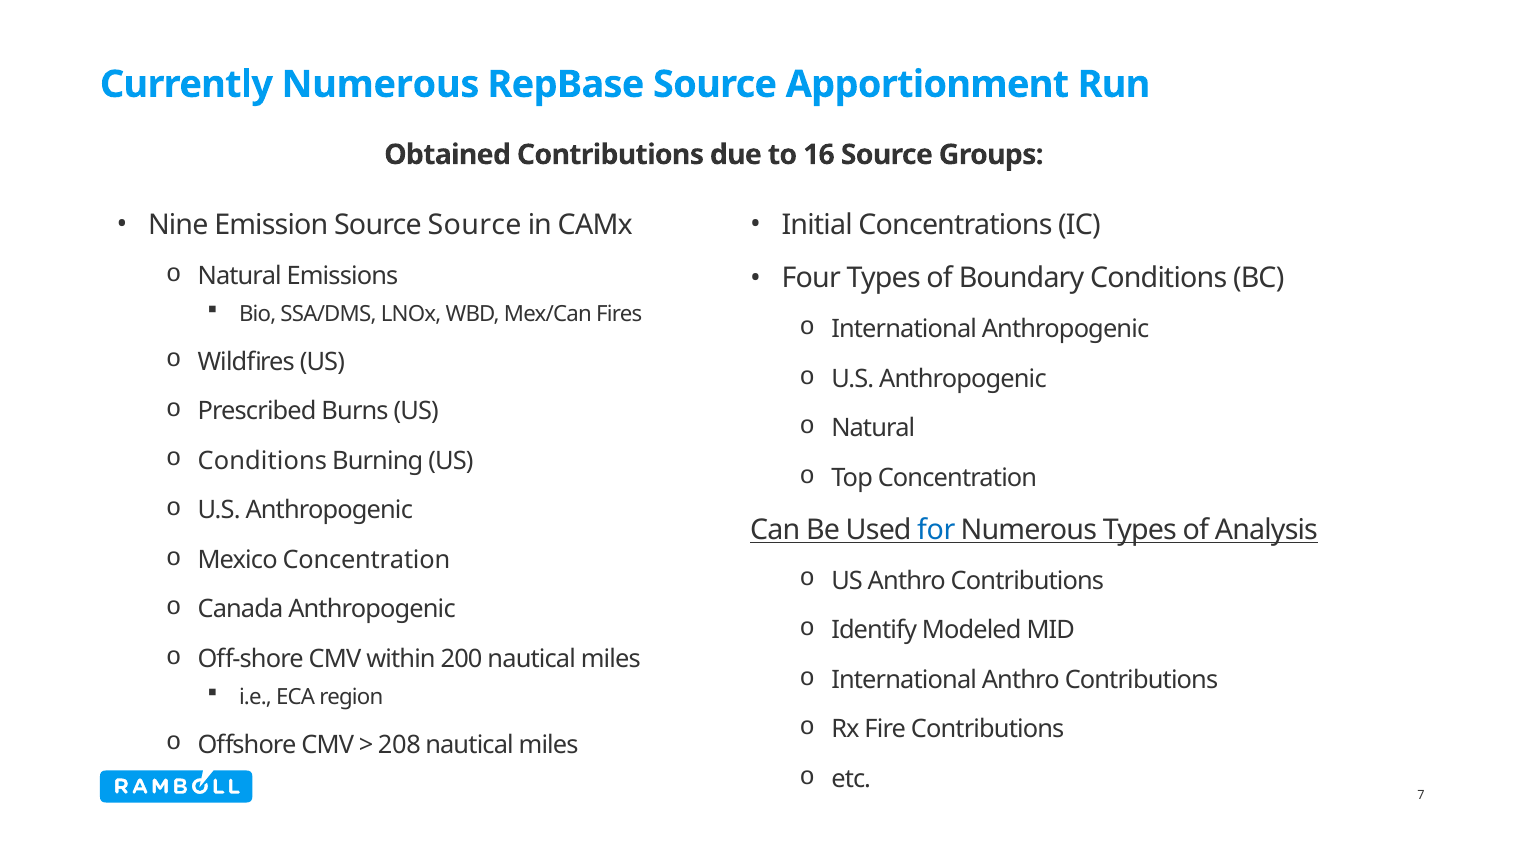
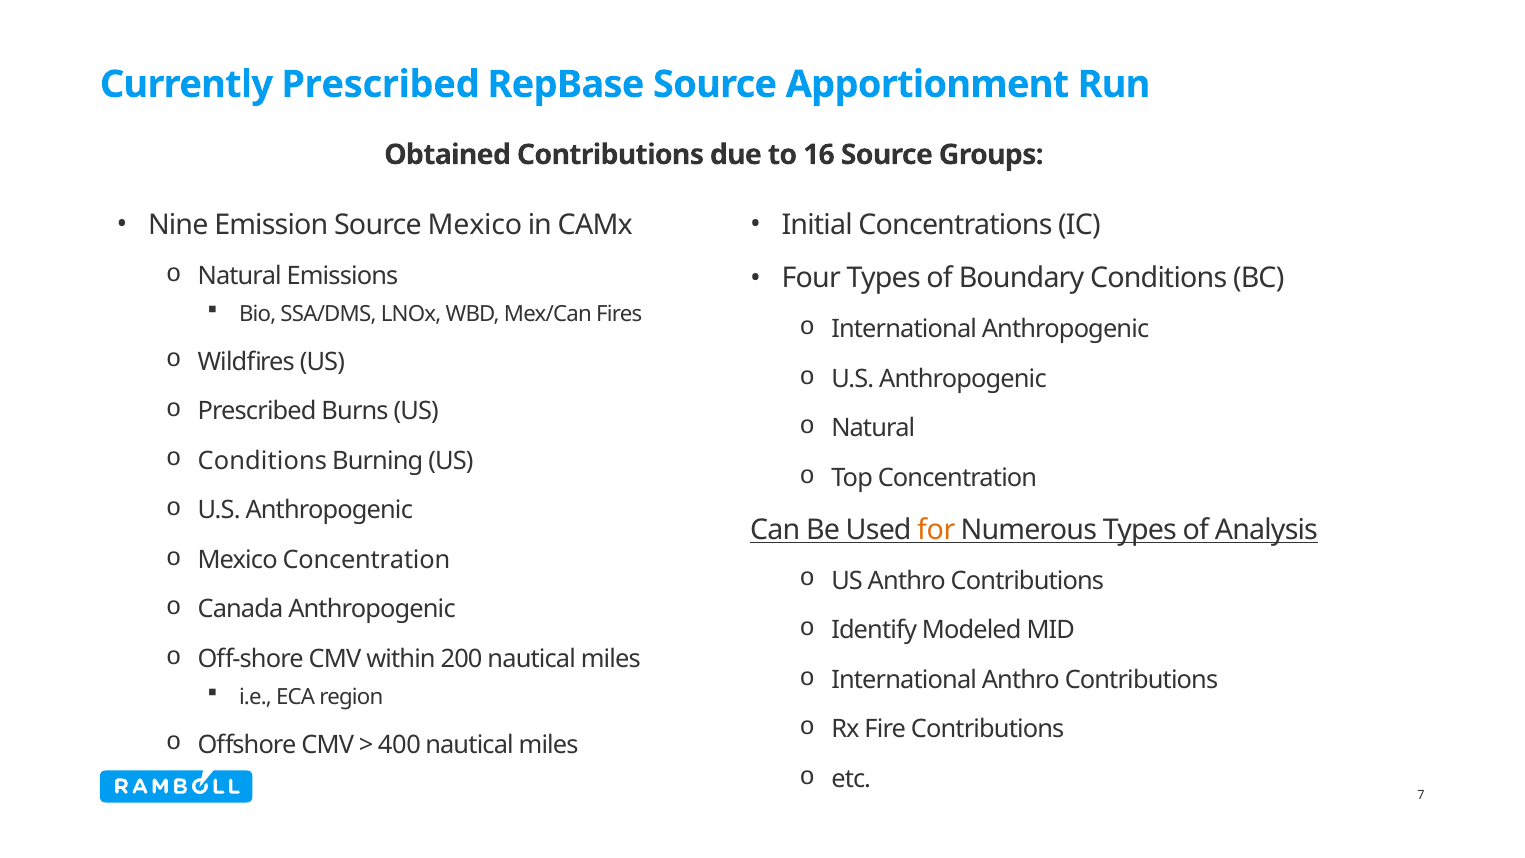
Currently Numerous: Numerous -> Prescribed
Source Source: Source -> Mexico
for colour: blue -> orange
208: 208 -> 400
